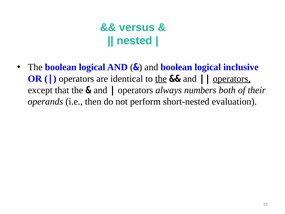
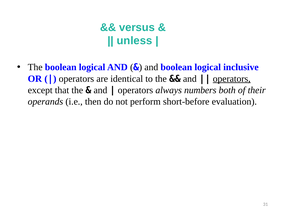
nested: nested -> unless
the at (161, 79) underline: present -> none
short-nested: short-nested -> short-before
